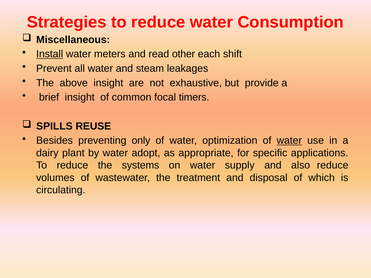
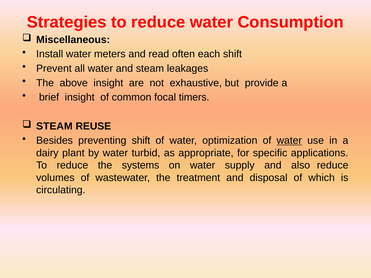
Install underline: present -> none
other: other -> often
SPILLS at (54, 126): SPILLS -> STEAM
preventing only: only -> shift
adopt: adopt -> turbid
